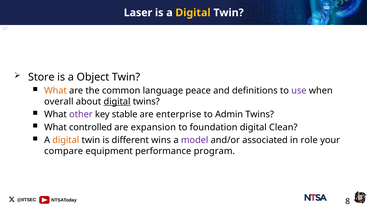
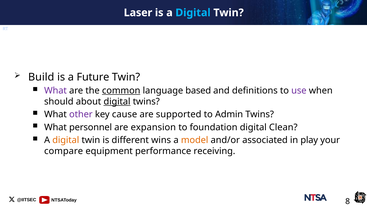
Digital at (193, 13) colour: yellow -> light blue
Store: Store -> Build
Object: Object -> Future
What at (55, 91) colour: orange -> purple
common underline: none -> present
peace: peace -> based
overall: overall -> should
stable: stable -> cause
enterprise: enterprise -> supported
controlled: controlled -> personnel
model colour: purple -> orange
role: role -> play
program: program -> receiving
